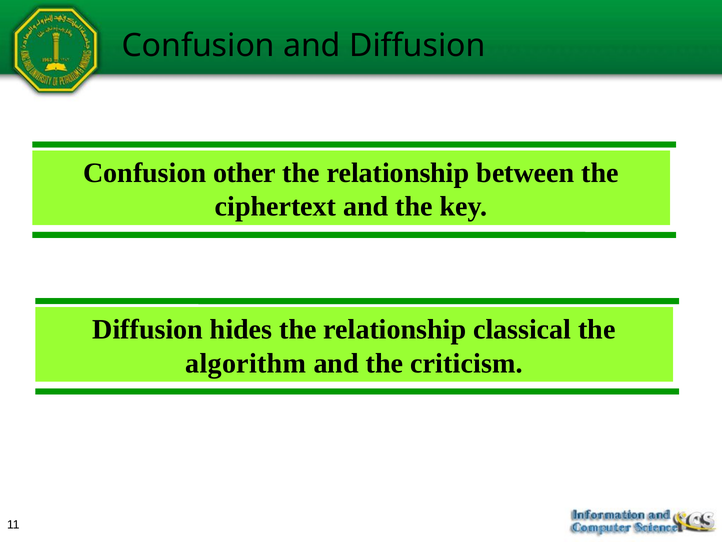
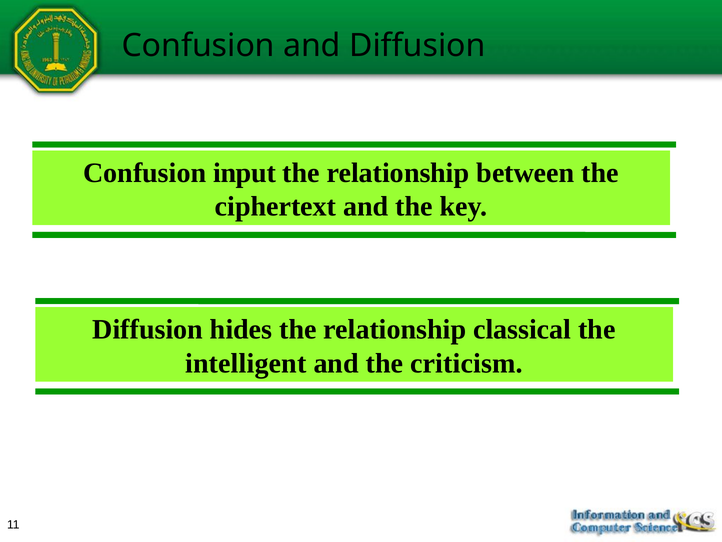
other: other -> input
algorithm: algorithm -> intelligent
